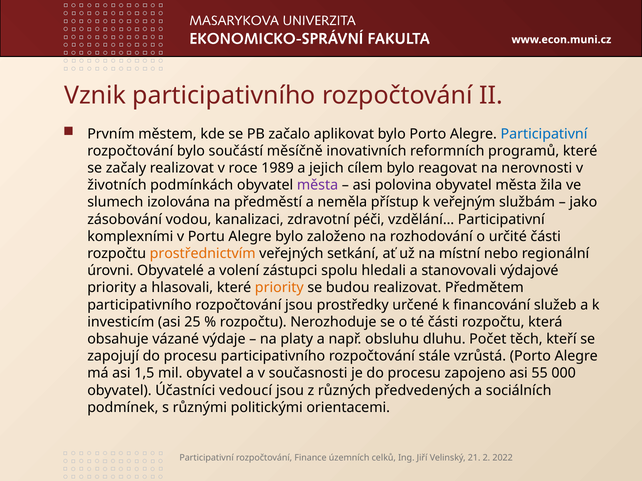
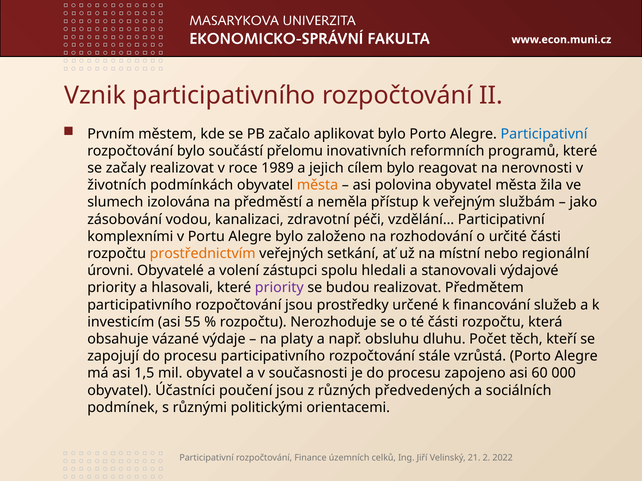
měsíčně: měsíčně -> přelomu
města at (318, 185) colour: purple -> orange
priority at (279, 288) colour: orange -> purple
25: 25 -> 55
55: 55 -> 60
vedoucí: vedoucí -> poučení
